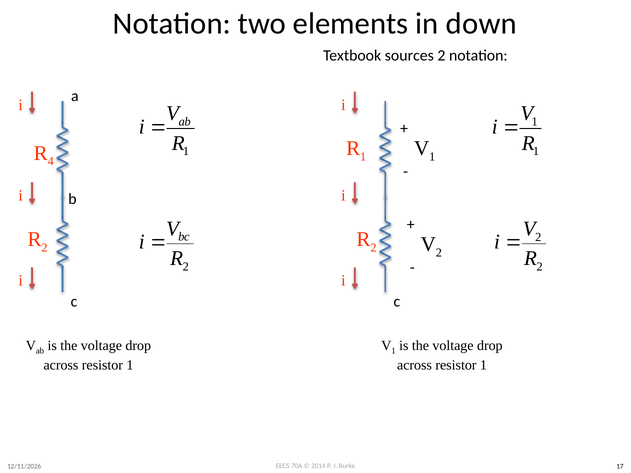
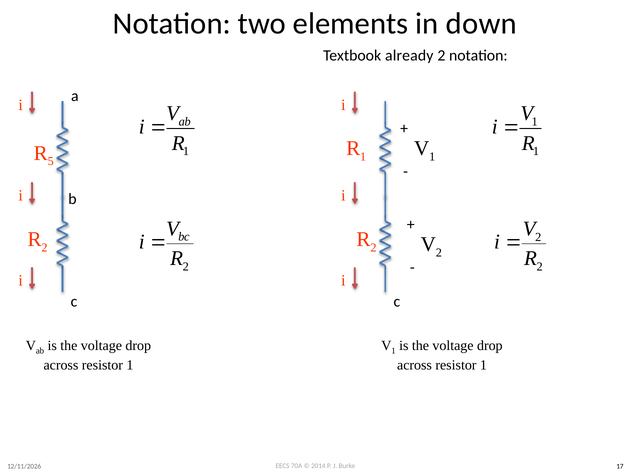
sources: sources -> already
4: 4 -> 5
